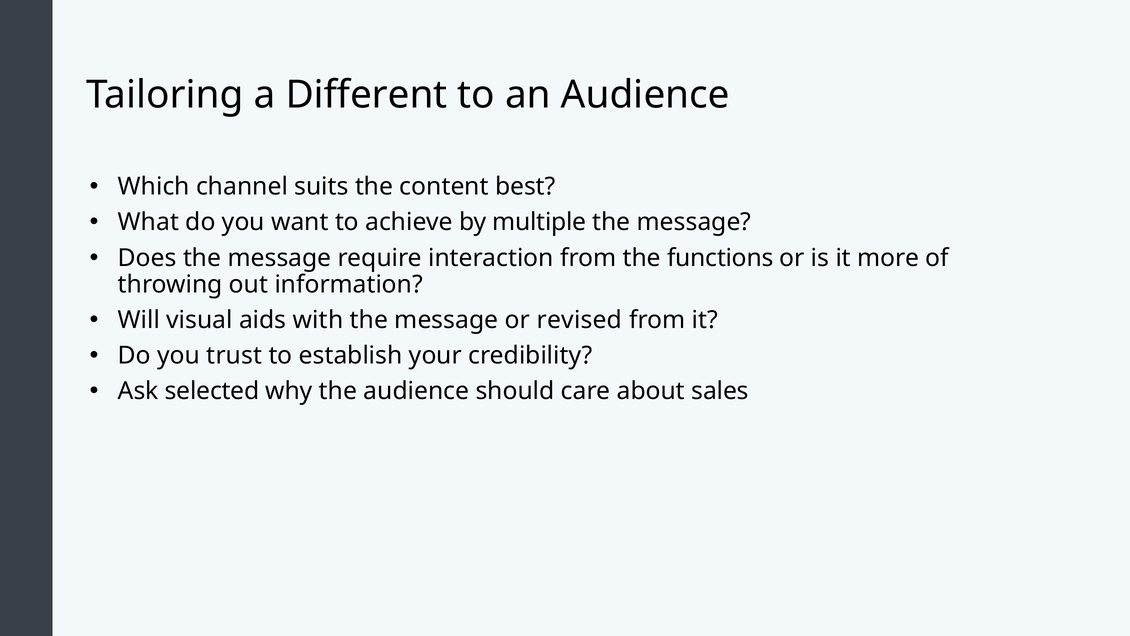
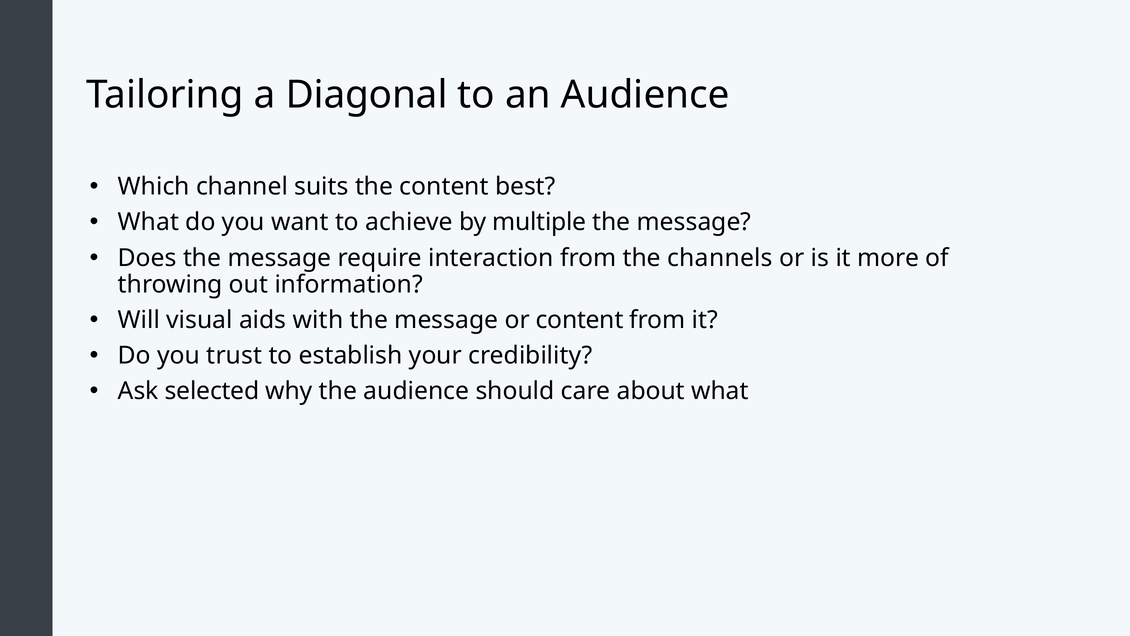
Different: Different -> Diagonal
functions: functions -> channels
or revised: revised -> content
about sales: sales -> what
